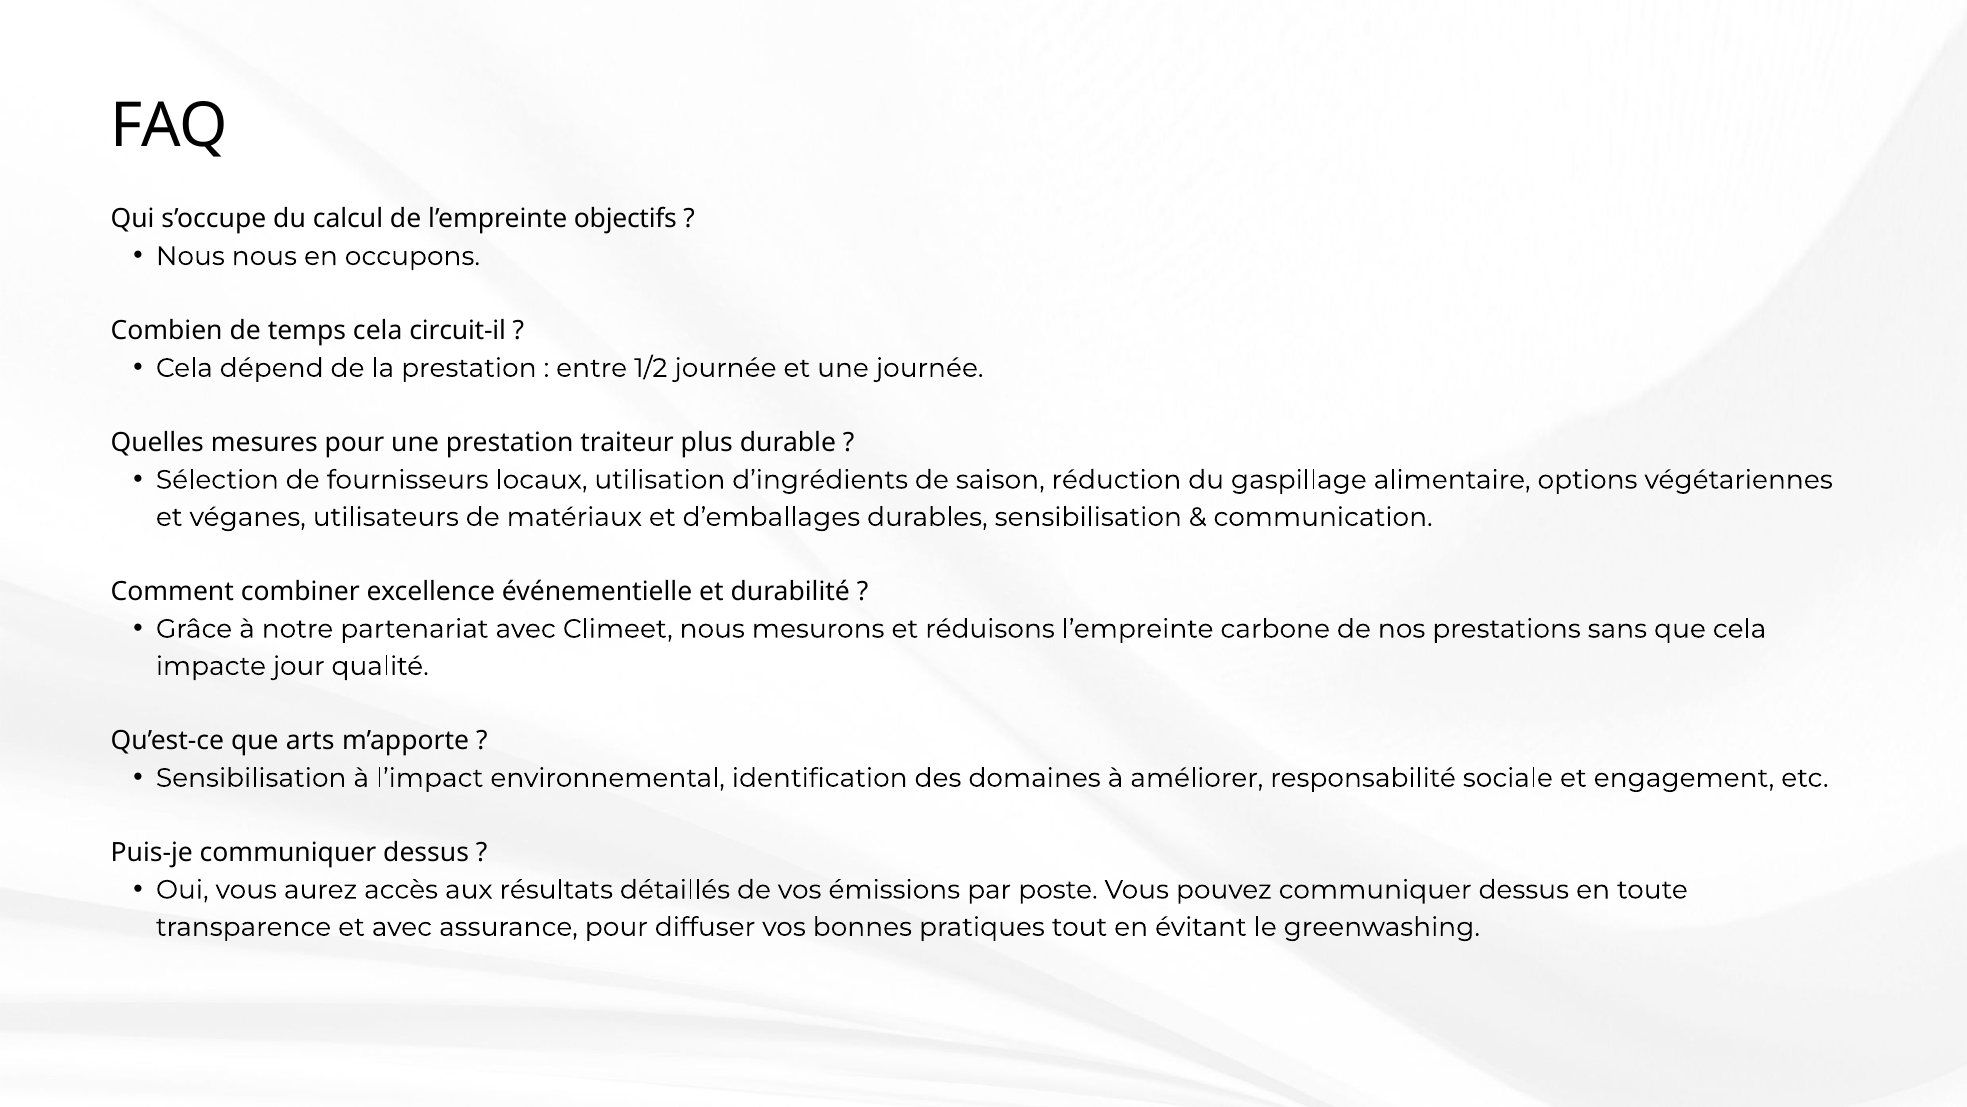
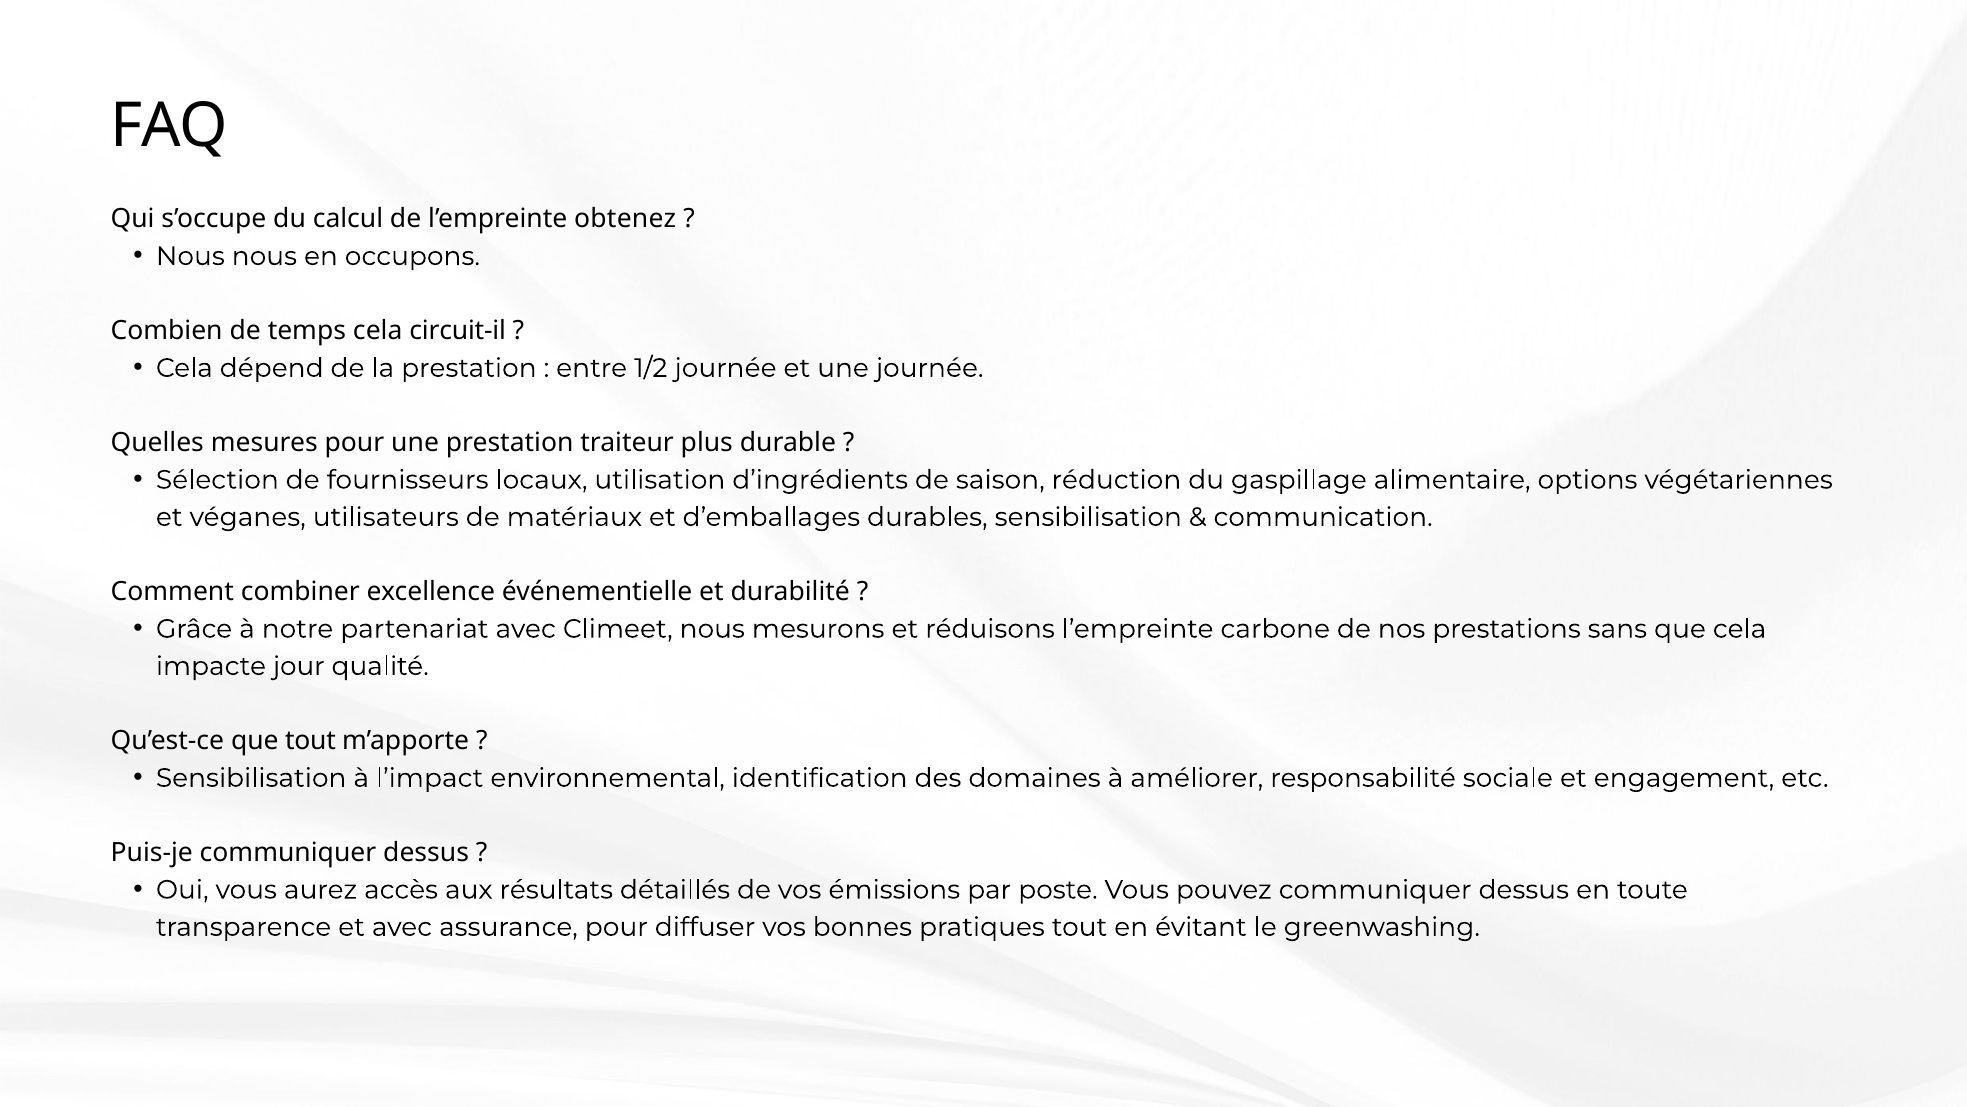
objectifs: objectifs -> obtenez
que arts: arts -> tout
